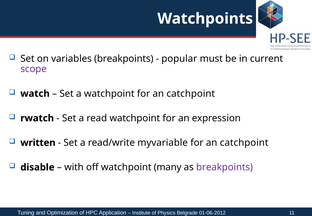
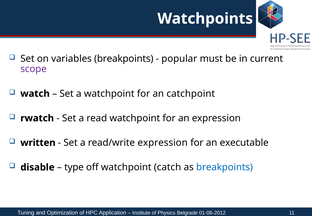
read/write myvariable: myvariable -> expression
catchpoint at (244, 143): catchpoint -> executable
with: with -> type
many: many -> catch
breakpoints at (225, 167) colour: purple -> blue
